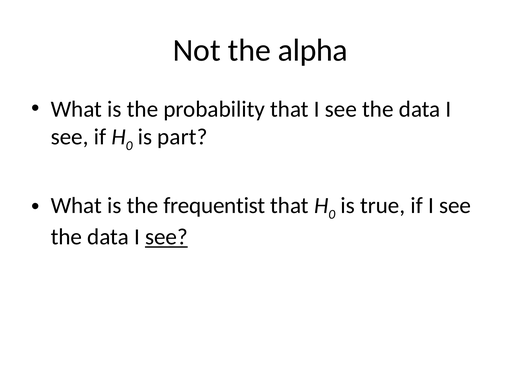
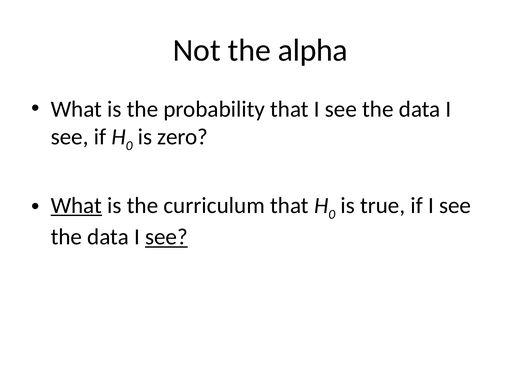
part: part -> zero
What at (76, 205) underline: none -> present
frequentist: frequentist -> curriculum
